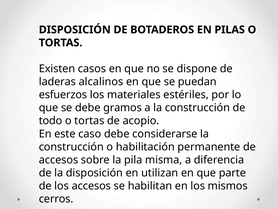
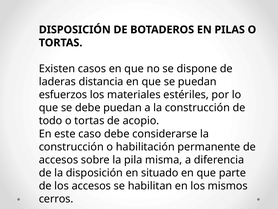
alcalinos: alcalinos -> distancia
debe gramos: gramos -> puedan
utilizan: utilizan -> situado
